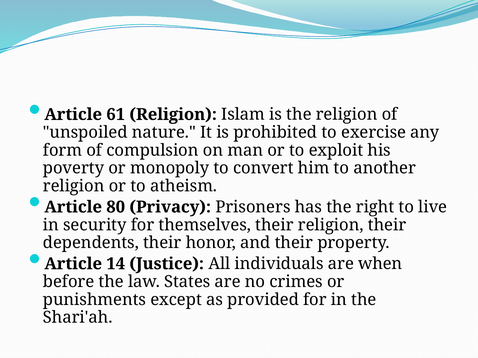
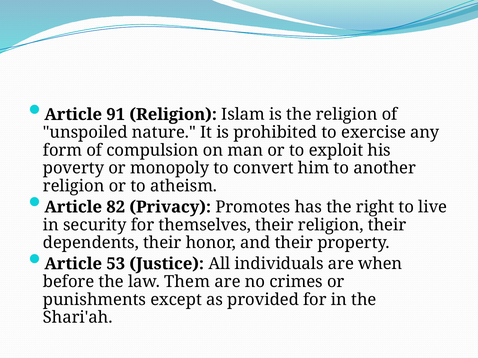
61: 61 -> 91
80: 80 -> 82
Prisoners: Prisoners -> Promotes
14: 14 -> 53
States: States -> Them
